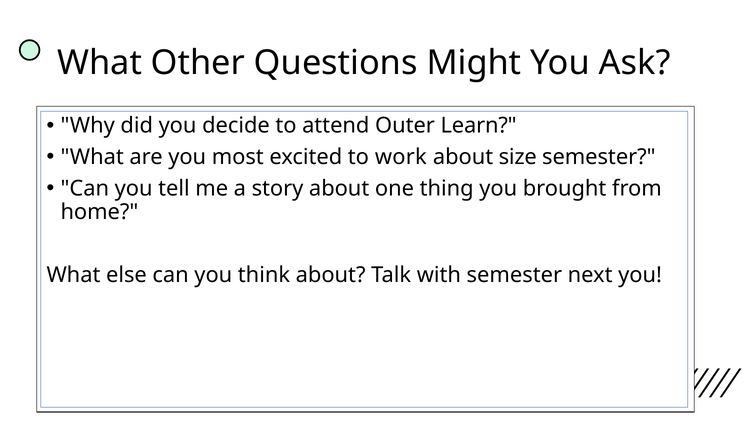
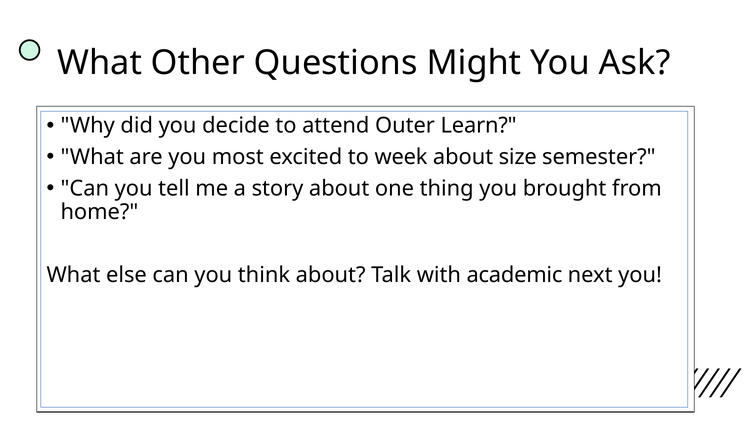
work: work -> week
with semester: semester -> academic
